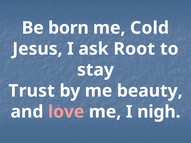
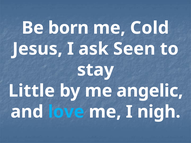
Root: Root -> Seen
Trust: Trust -> Little
beauty: beauty -> angelic
love colour: pink -> light blue
